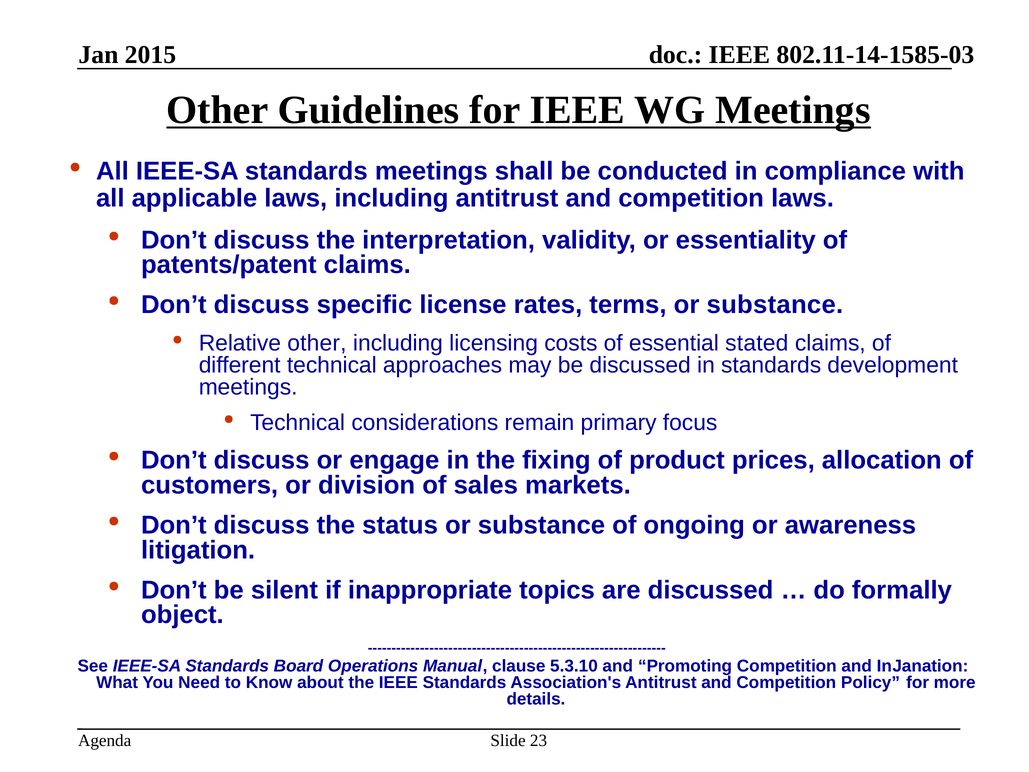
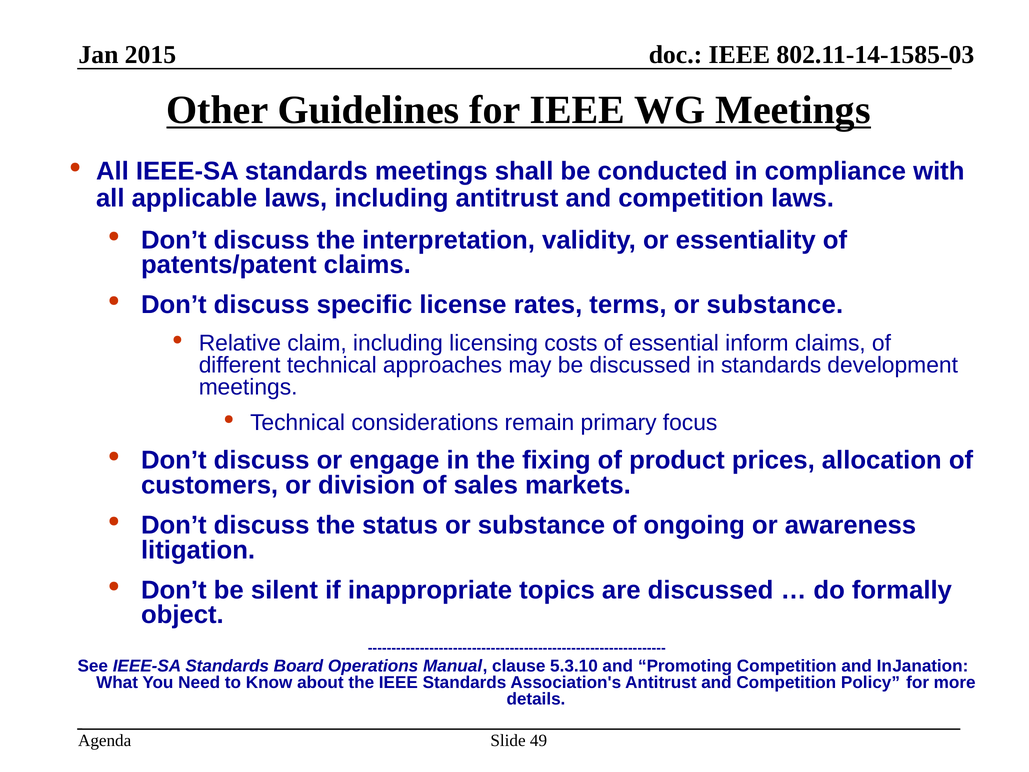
Relative other: other -> claim
stated: stated -> inform
23: 23 -> 49
